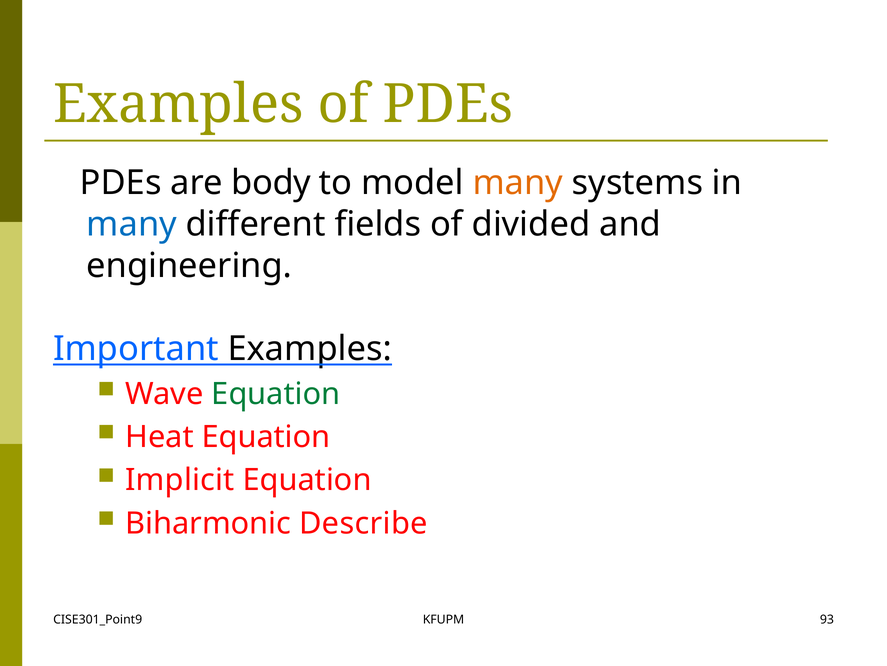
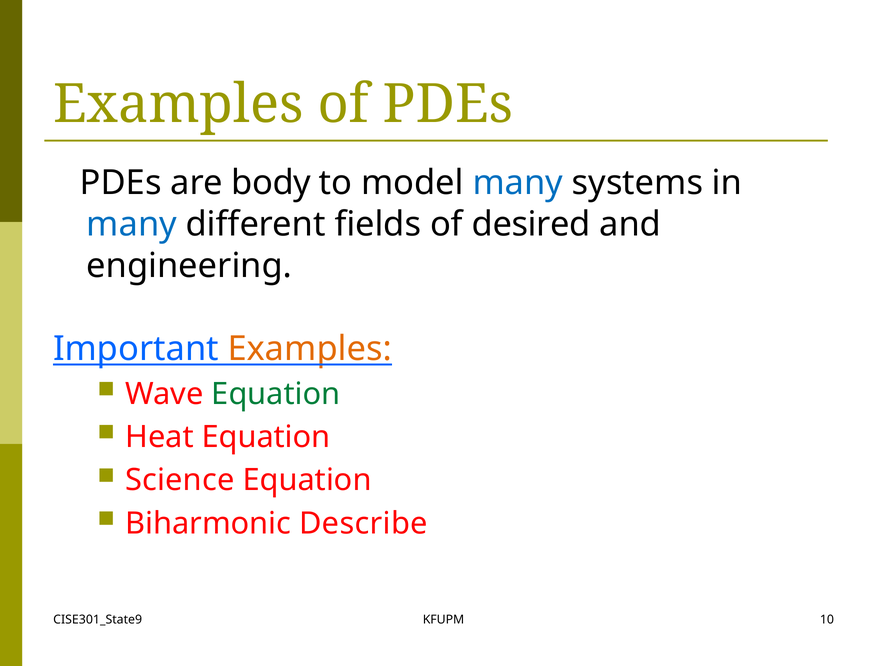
many at (518, 183) colour: orange -> blue
divided: divided -> desired
Examples at (310, 348) colour: black -> orange
Implicit: Implicit -> Science
CISE301_Point9: CISE301_Point9 -> CISE301_State9
93: 93 -> 10
